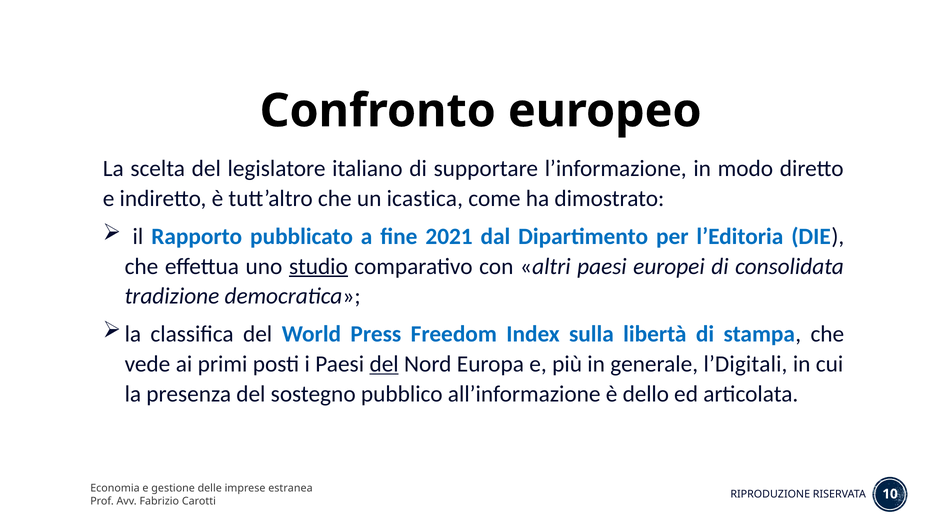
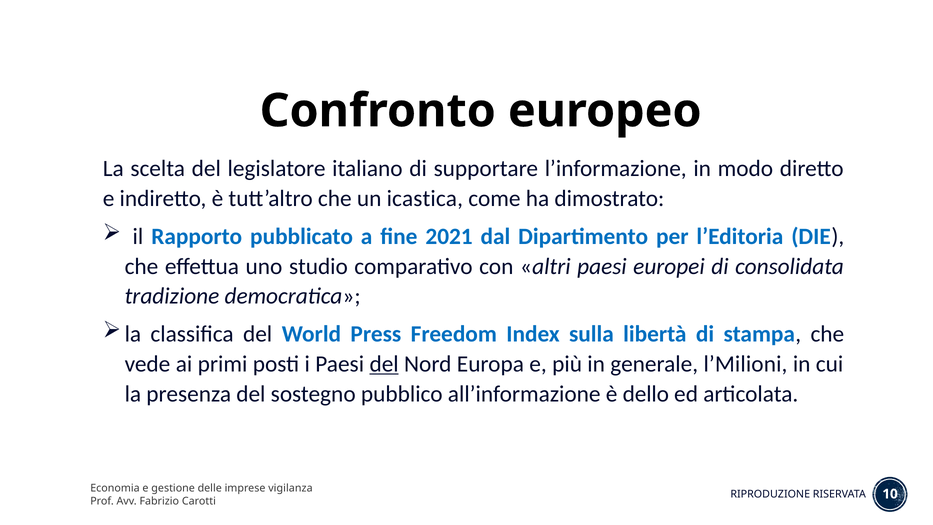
studio underline: present -> none
l’Digitali: l’Digitali -> l’Milioni
estranea: estranea -> vigilanza
